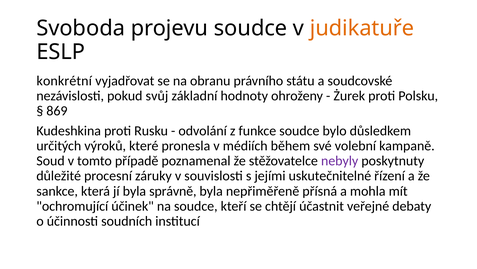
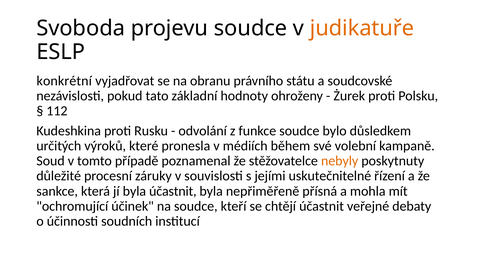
svůj: svůj -> tato
869: 869 -> 112
nebyly colour: purple -> orange
byla správně: správně -> účastnit
